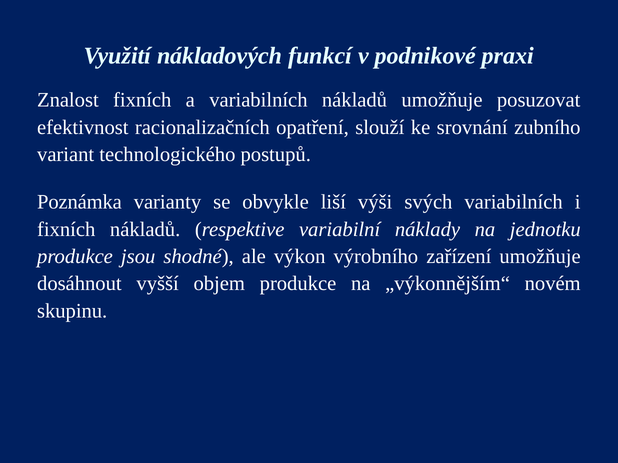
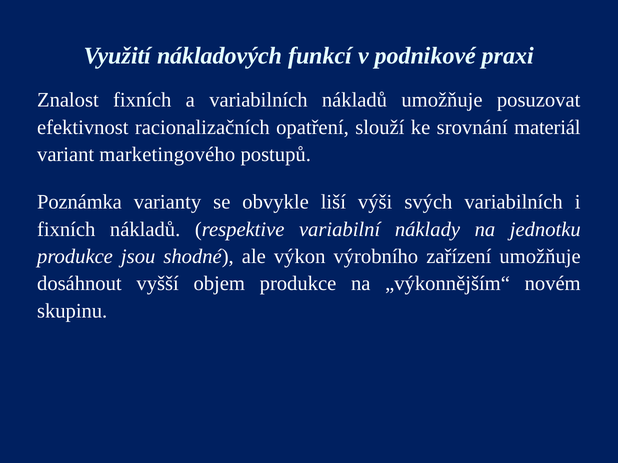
zubního: zubního -> materiál
technologického: technologického -> marketingového
